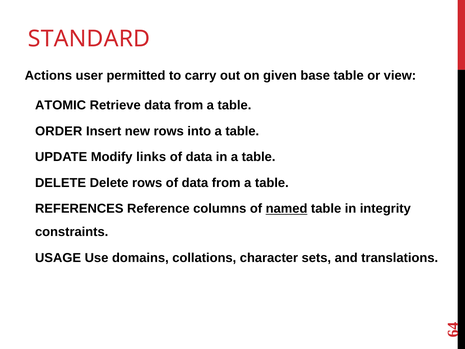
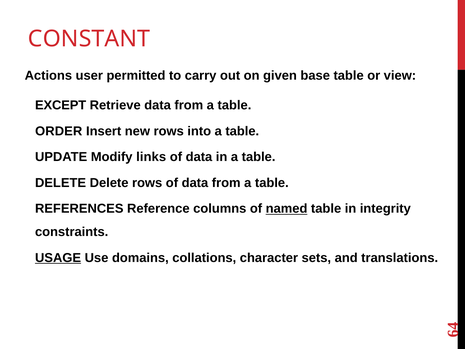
STANDARD: STANDARD -> CONSTANT
ATOMIC: ATOMIC -> EXCEPT
USAGE underline: none -> present
